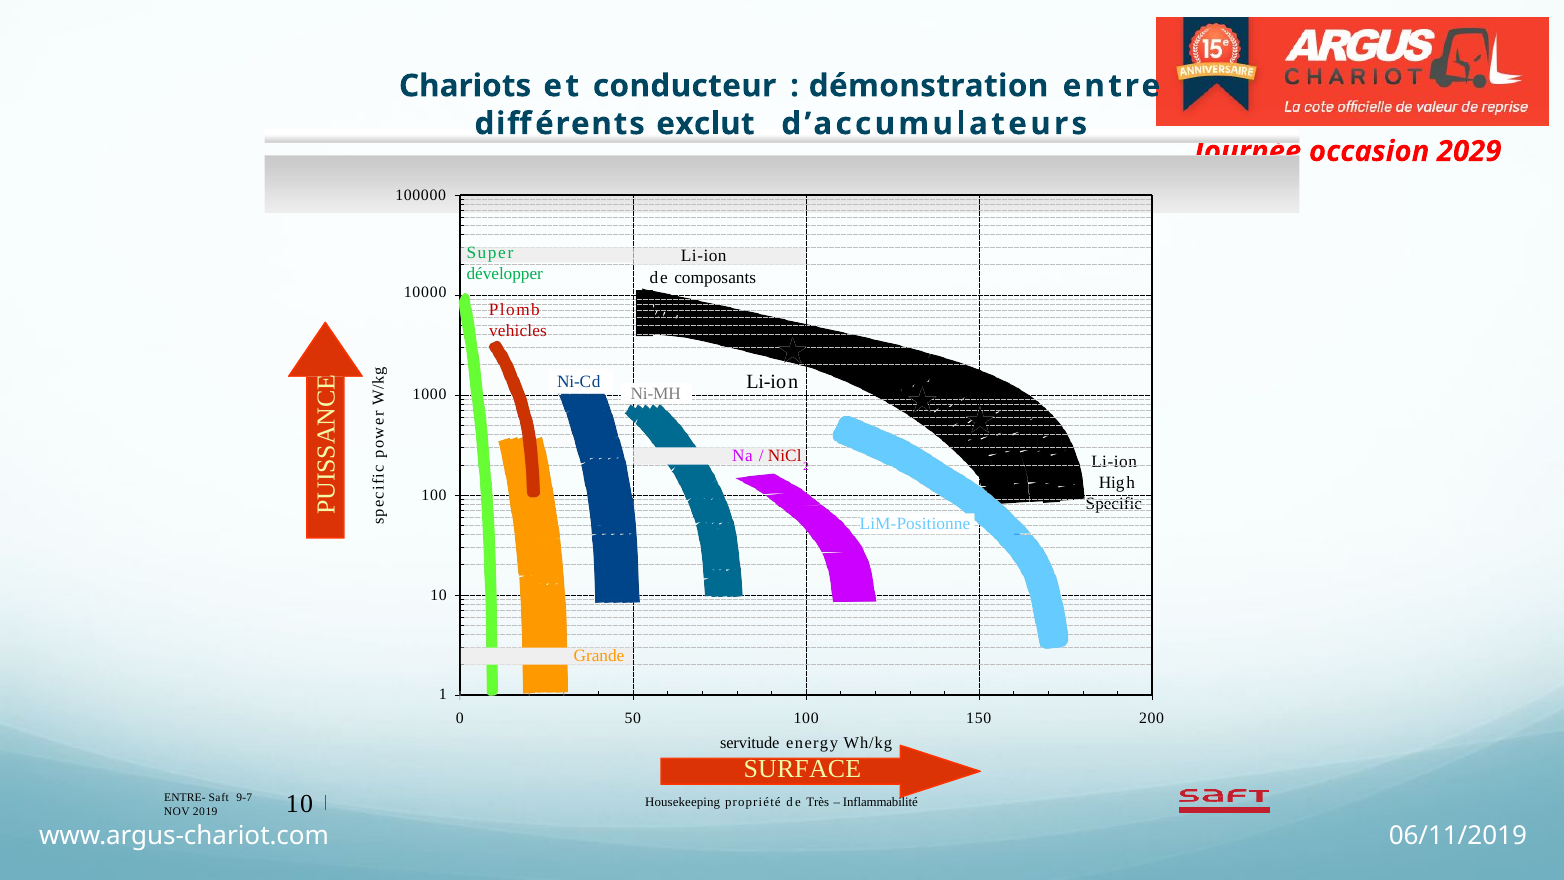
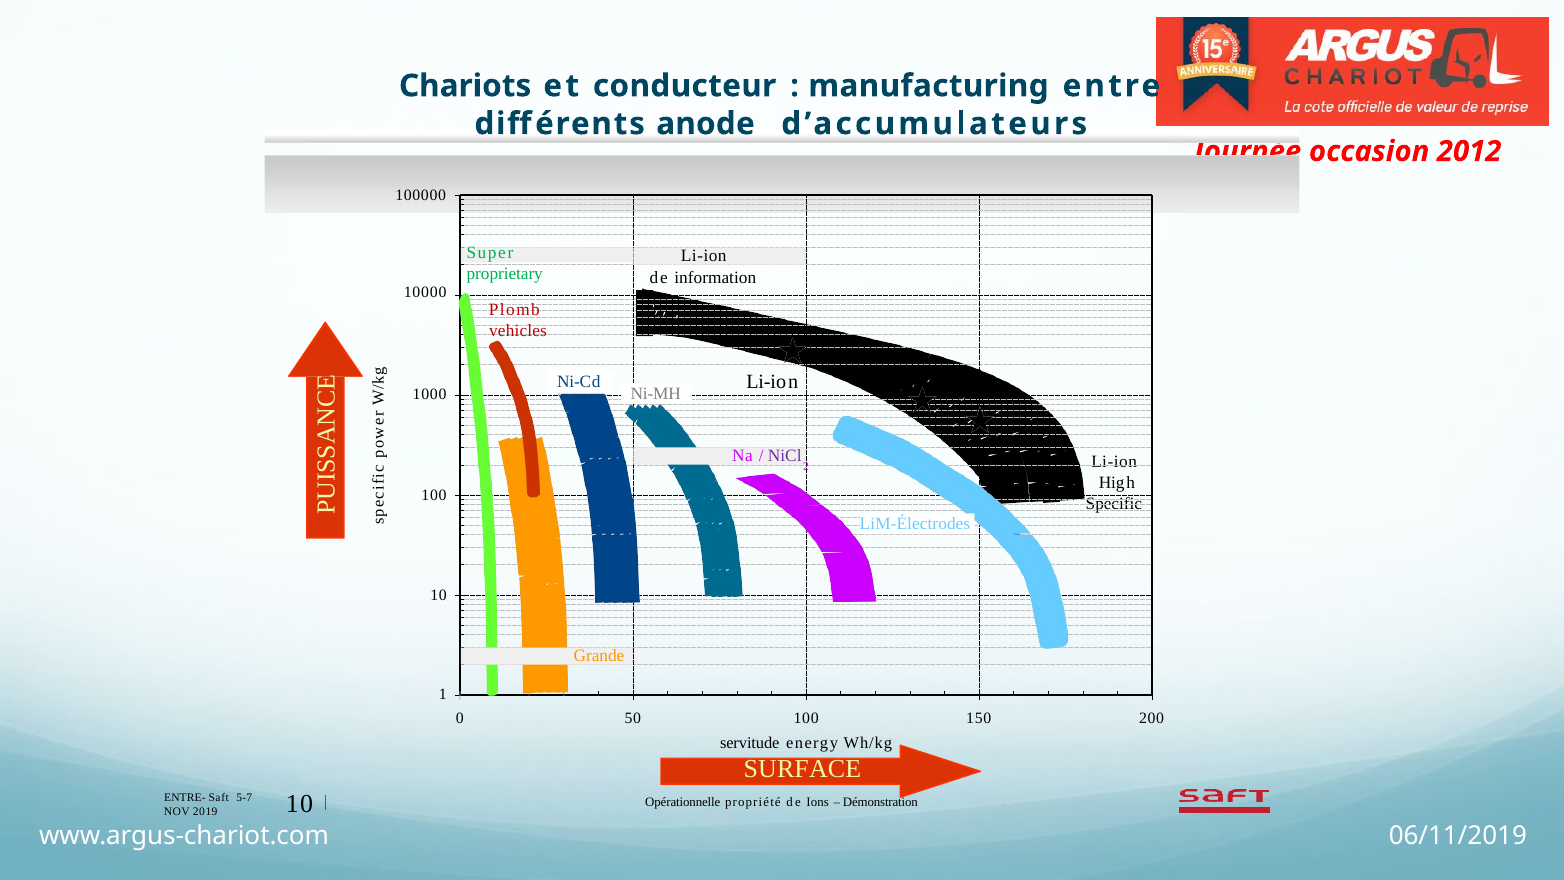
démonstration: démonstration -> manufacturing
exclut: exclut -> anode
2029: 2029 -> 2012
développer: développer -> proprietary
composants: composants -> information
NiCl colour: red -> purple
LiM-Positionne: LiM-Positionne -> LiM-Électrodes
9-7: 9-7 -> 5-7
Housekeeping: Housekeeping -> Opérationnelle
Très: Très -> Ions
Inflammabilité: Inflammabilité -> Démonstration
